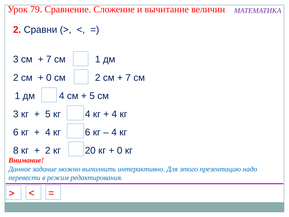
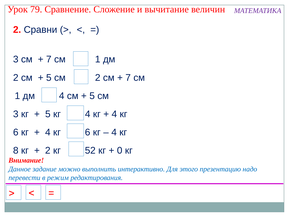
0 at (49, 78): 0 -> 5
20: 20 -> 52
